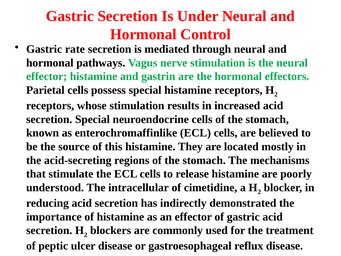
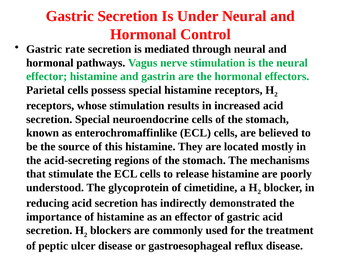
intracellular: intracellular -> glycoprotein
